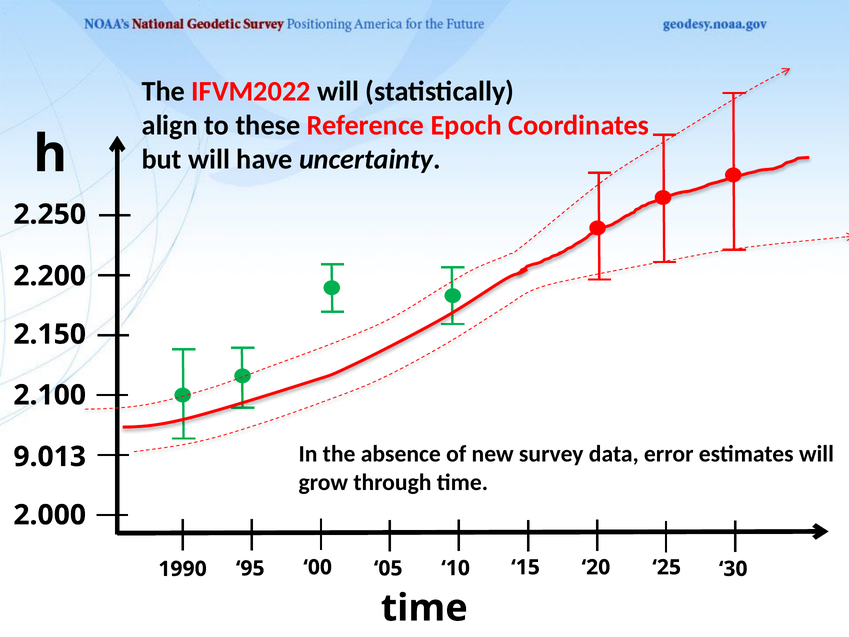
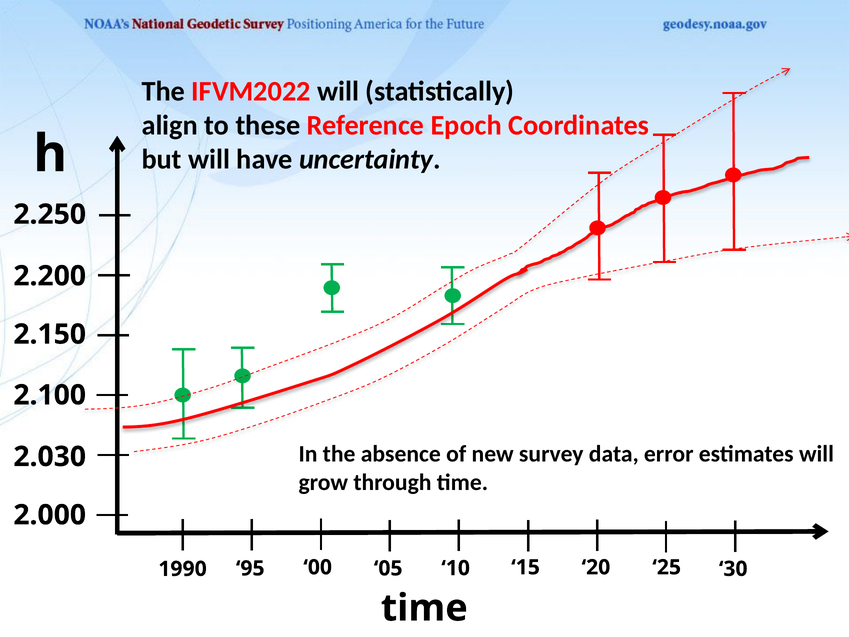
9.013: 9.013 -> 2.030
